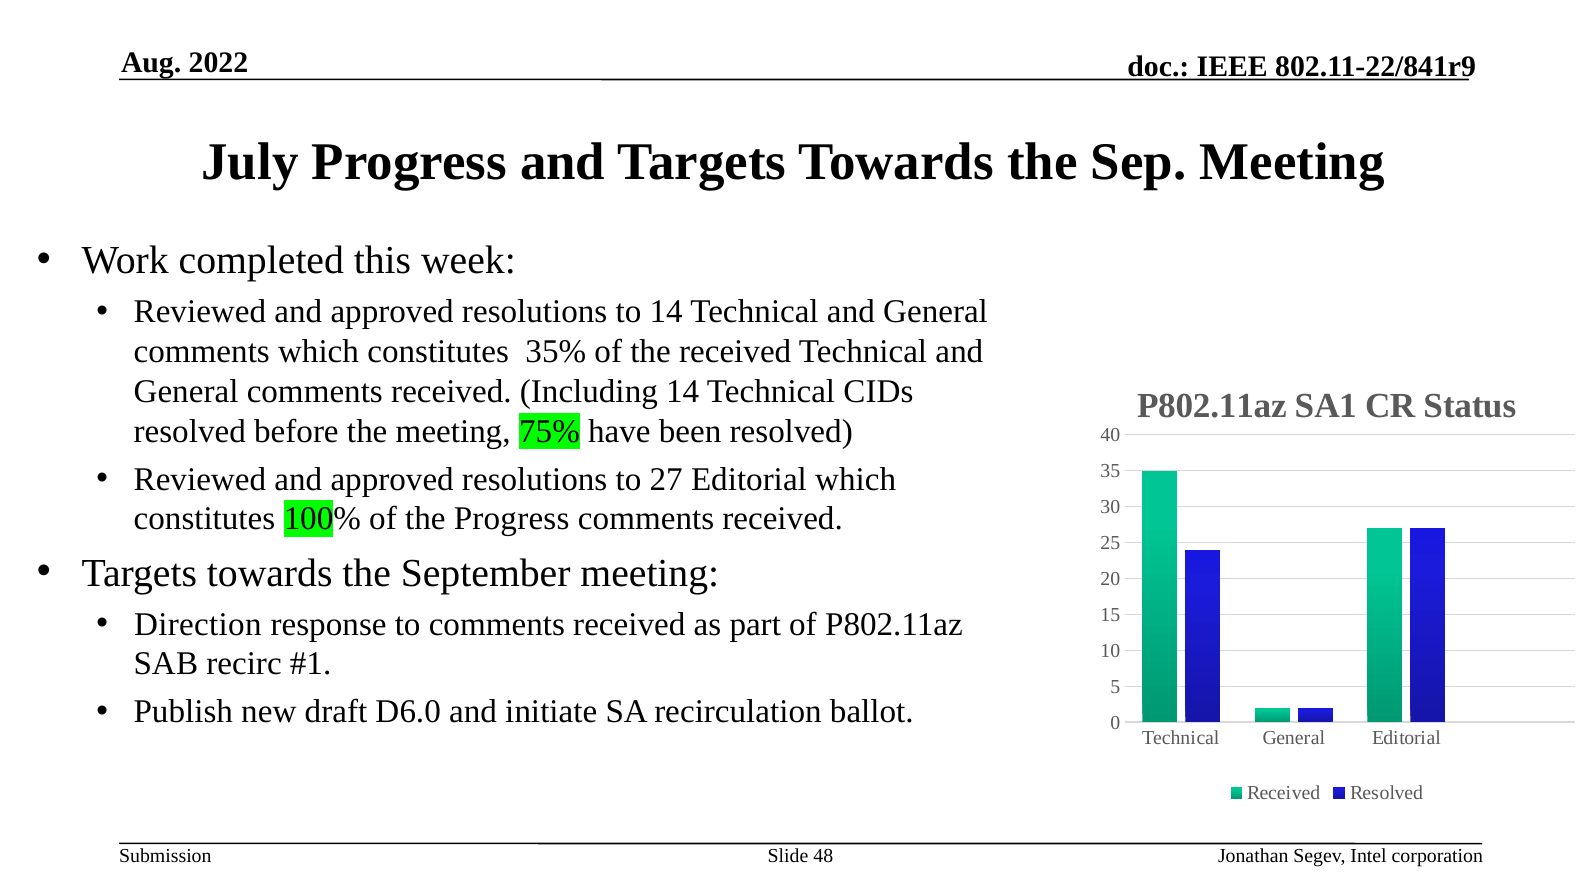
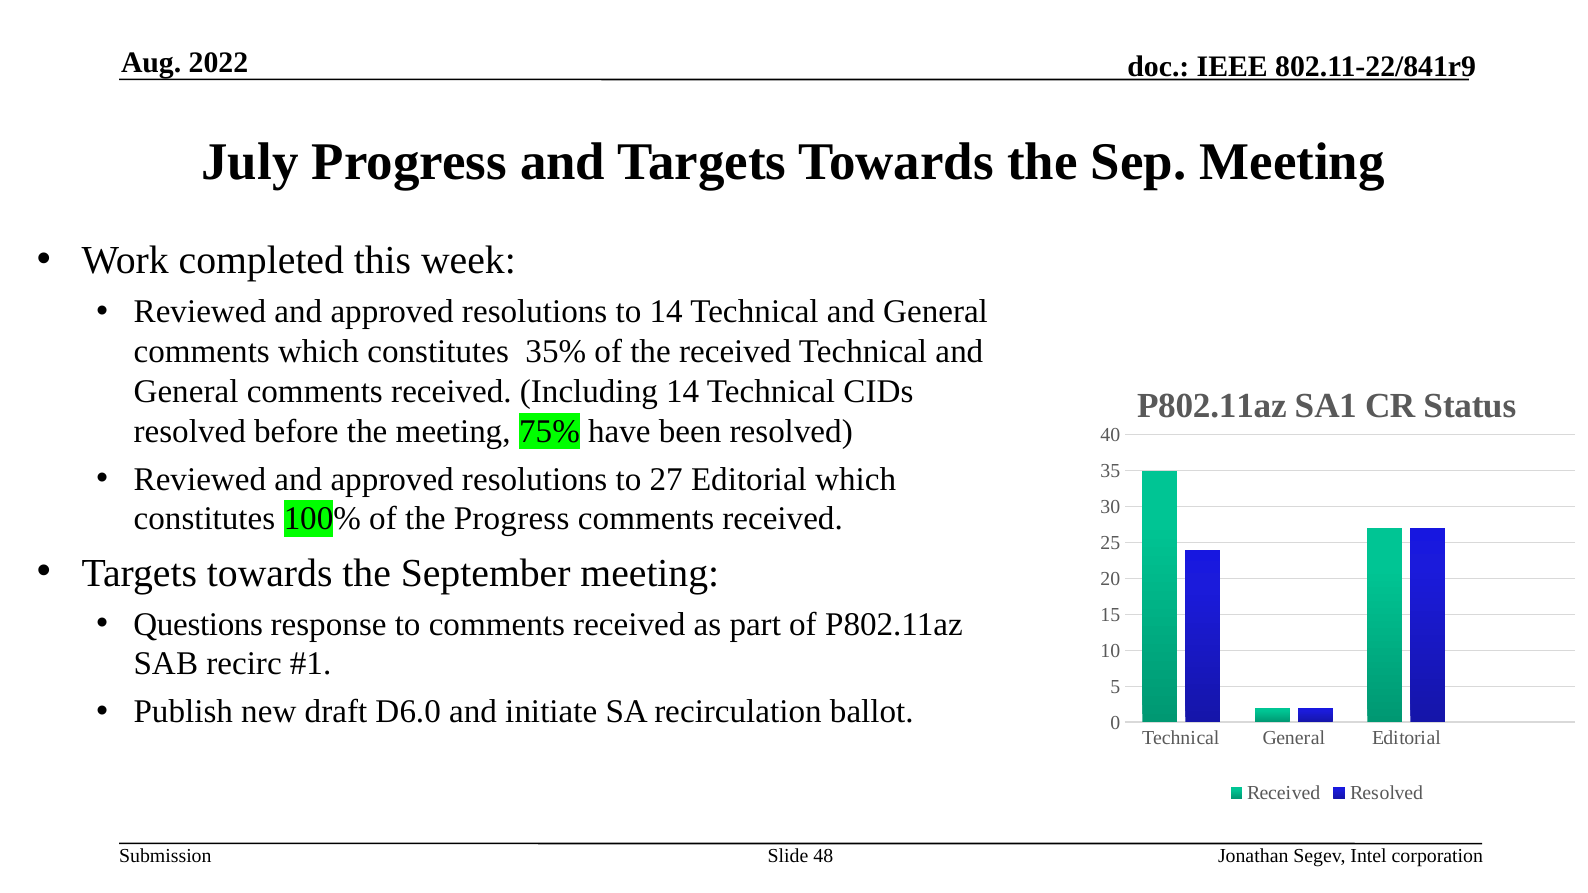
Direction: Direction -> Questions
